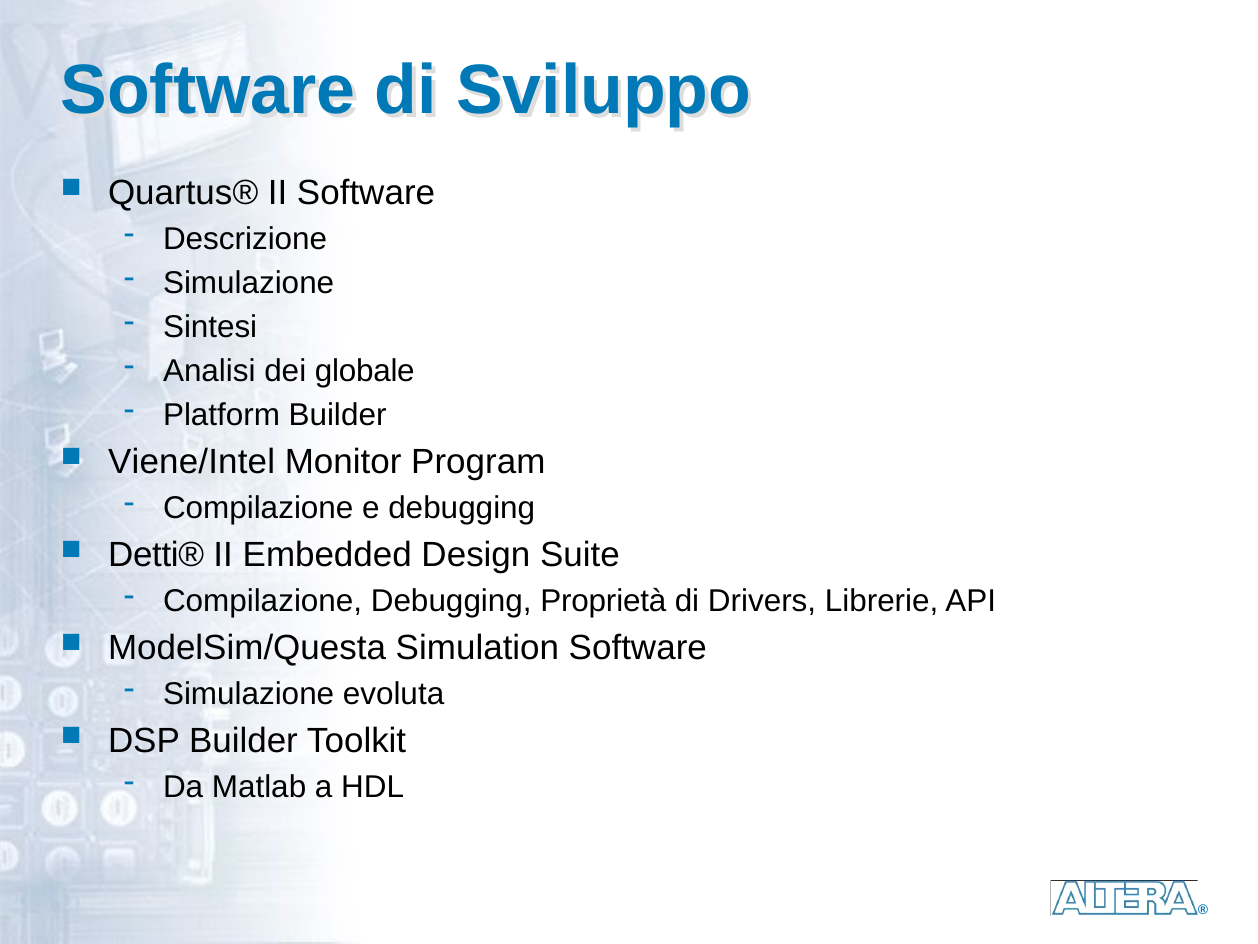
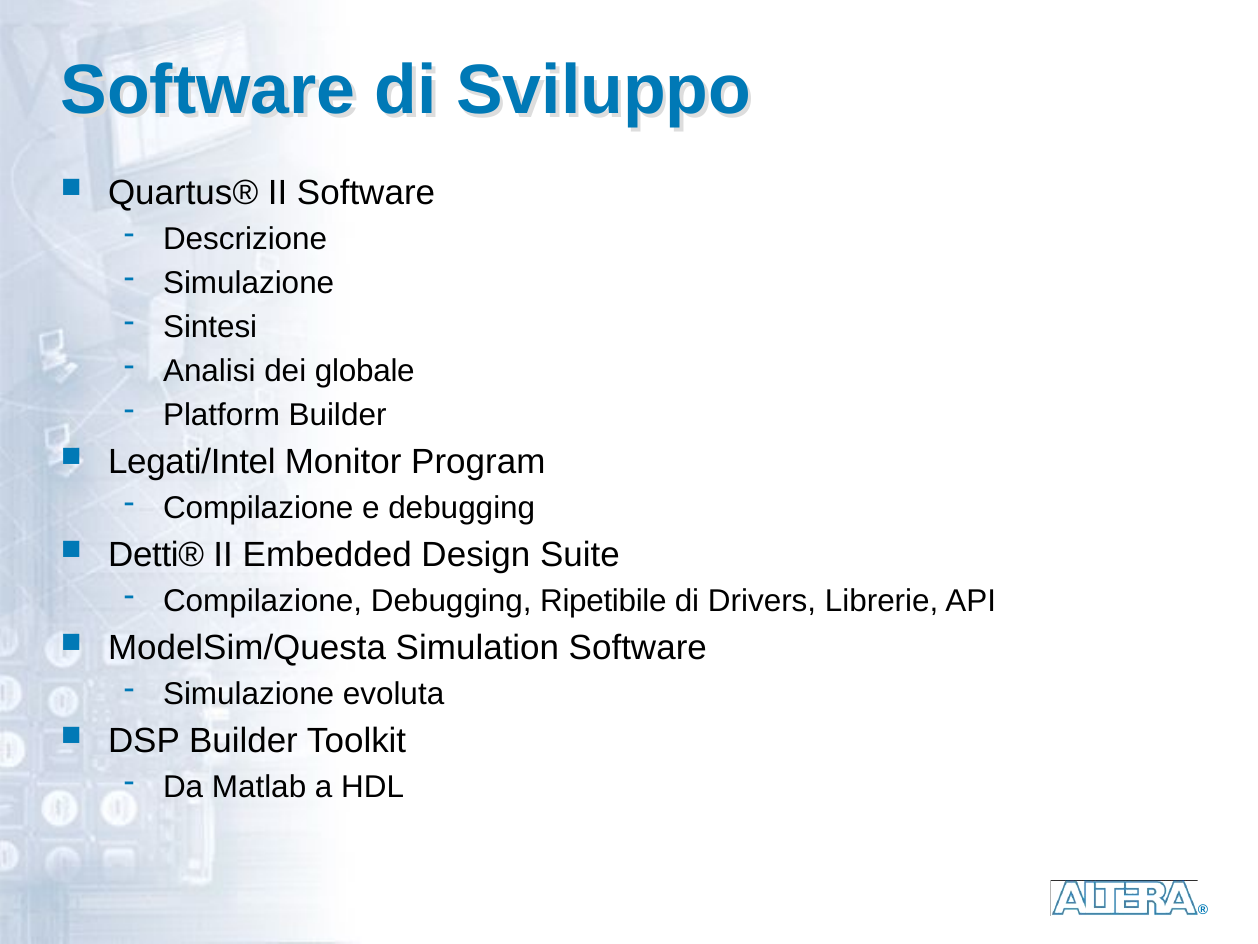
Viene/Intel: Viene/Intel -> Legati/Intel
Proprietà: Proprietà -> Ripetibile
